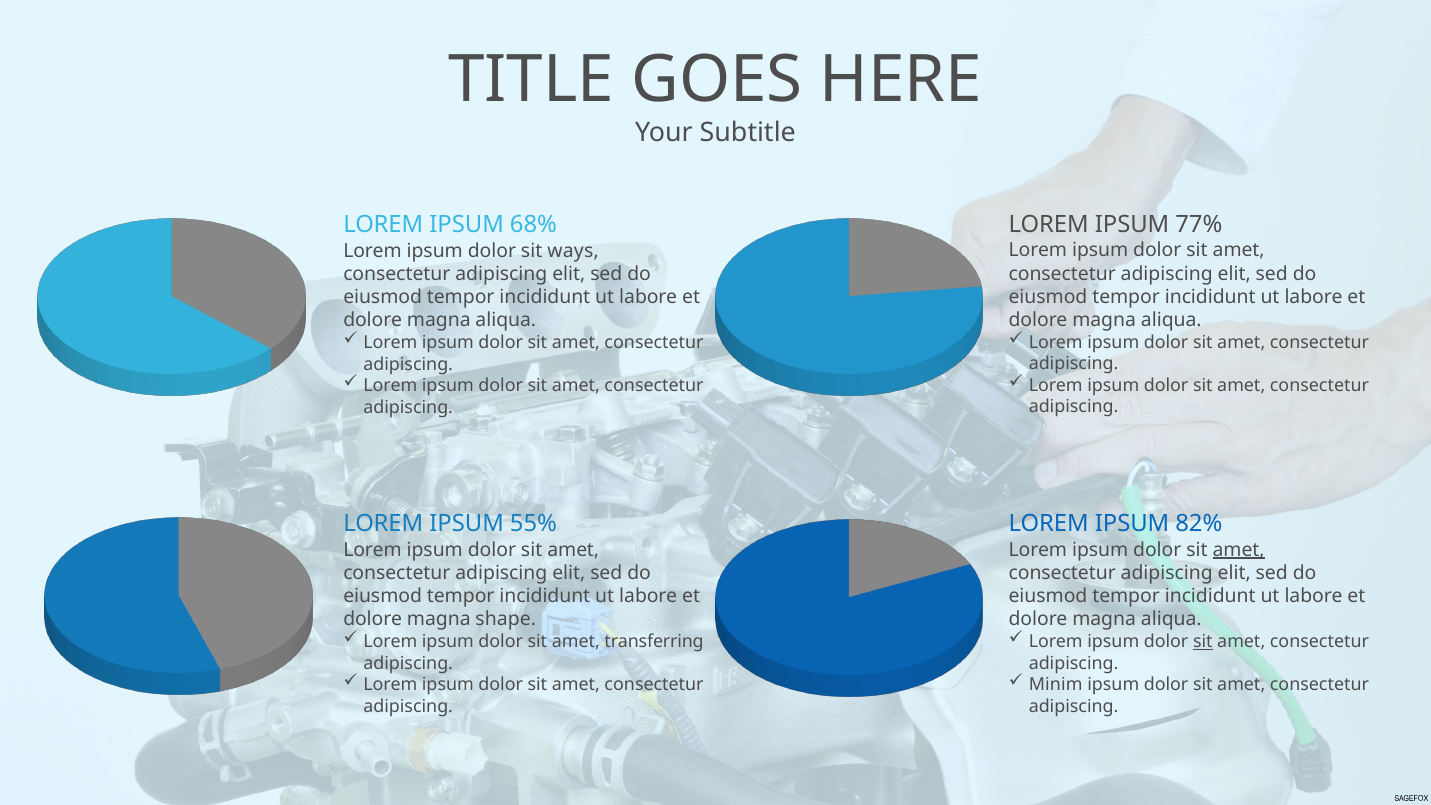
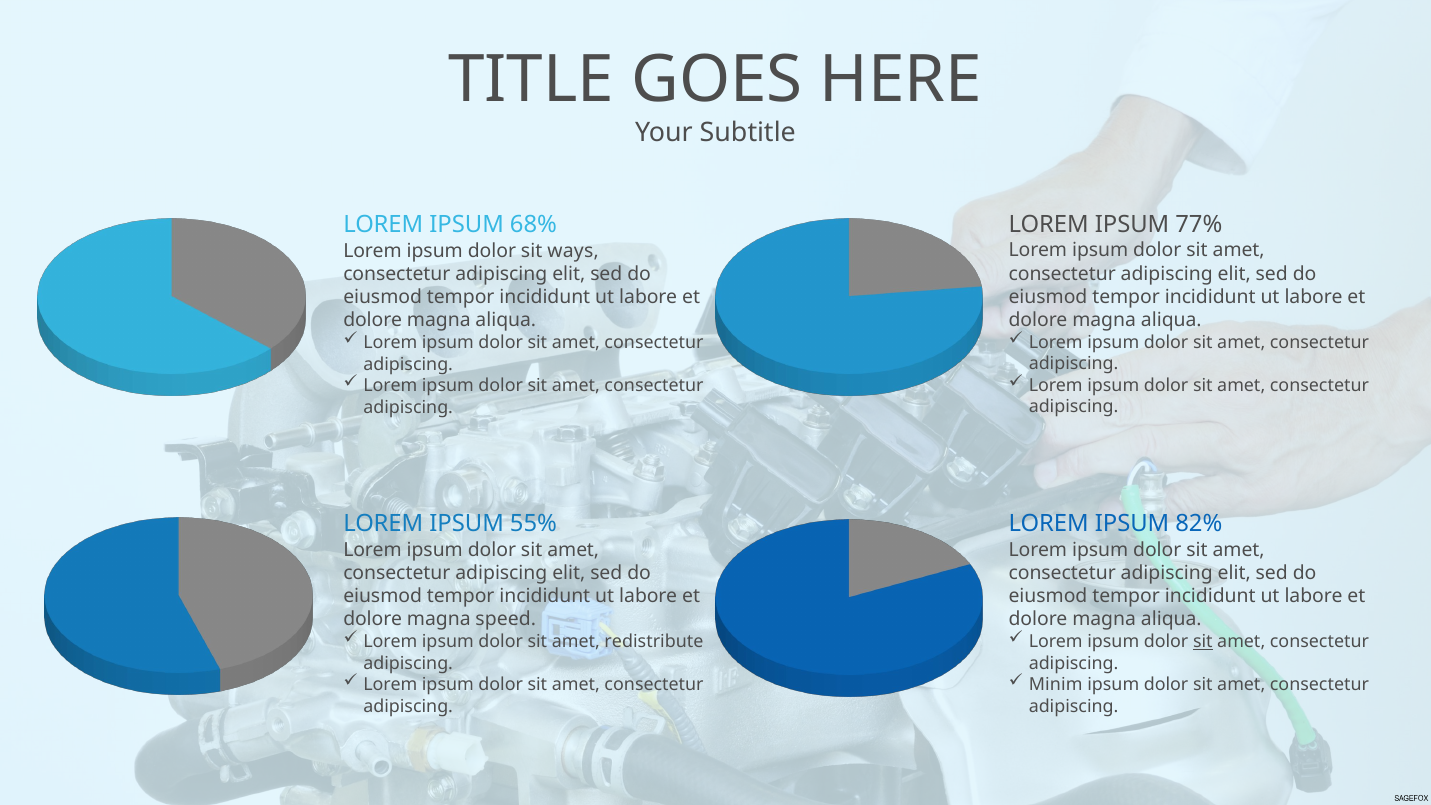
amet at (1239, 550) underline: present -> none
shape: shape -> speed
transferring: transferring -> redistribute
